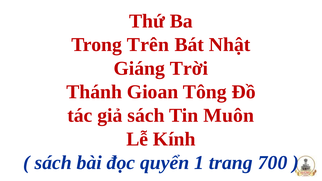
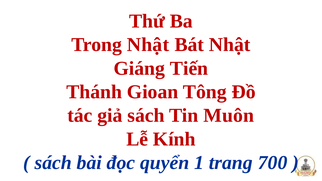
Trong Trên: Trên -> Nhật
Trời: Trời -> Tiến
